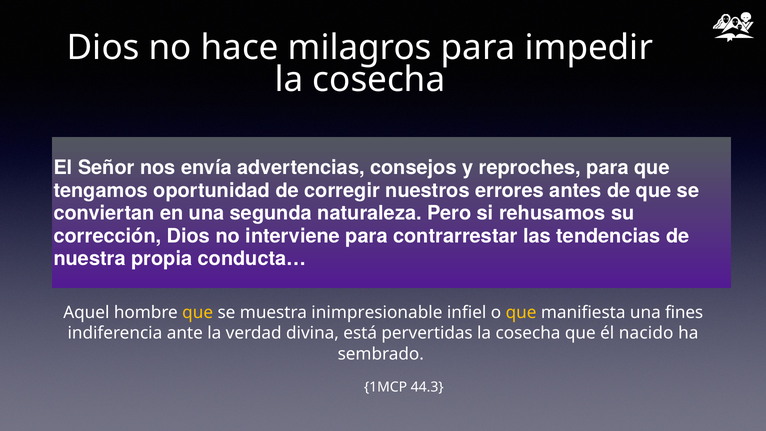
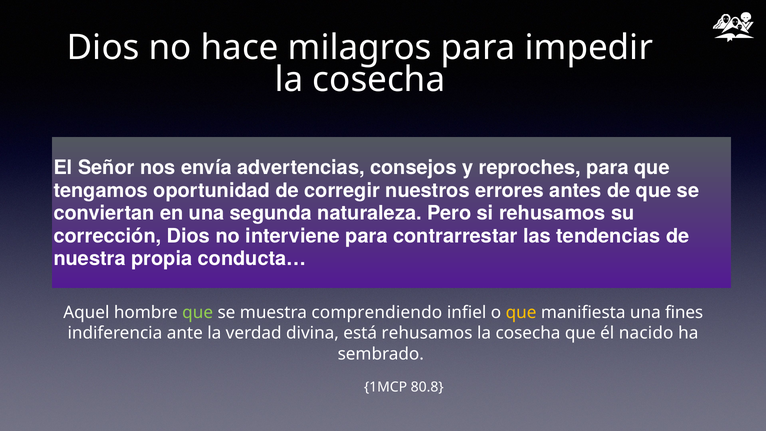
que at (198, 313) colour: yellow -> light green
inimpresionable: inimpresionable -> comprendiendo
está pervertidas: pervertidas -> rehusamos
44.3: 44.3 -> 80.8
